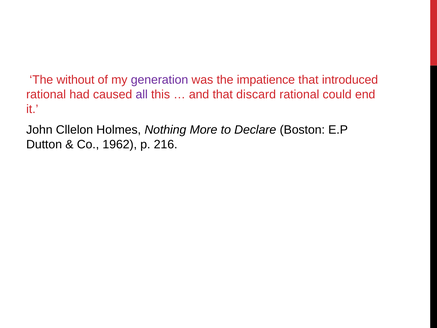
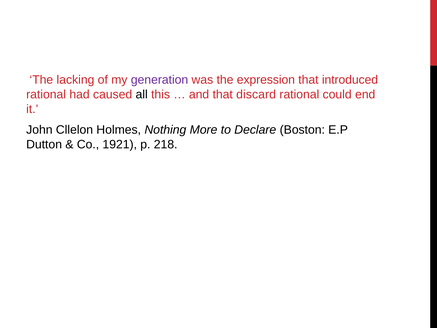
without: without -> lacking
impatience: impatience -> expression
all colour: purple -> black
1962: 1962 -> 1921
216: 216 -> 218
